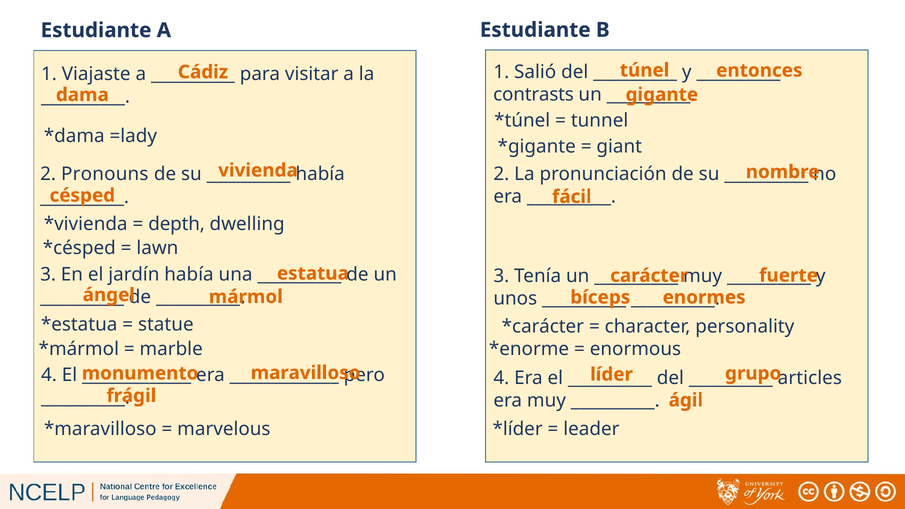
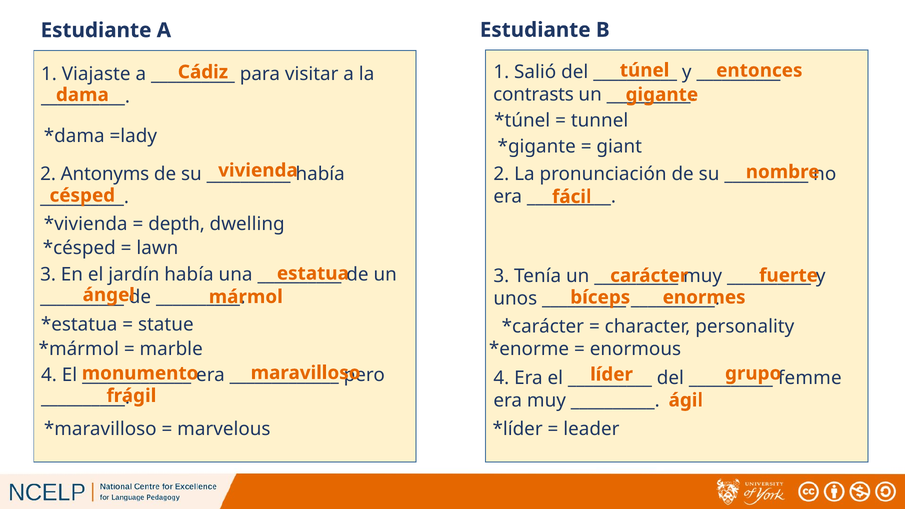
Pronouns: Pronouns -> Antonyms
articles: articles -> femme
